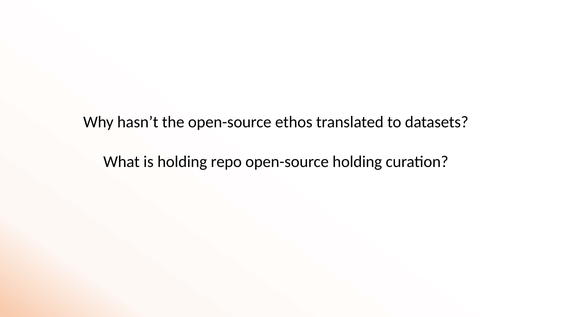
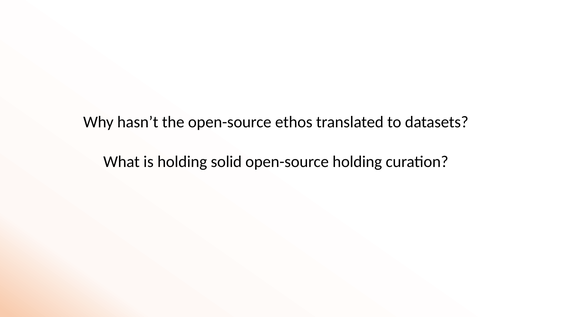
repo: repo -> solid
